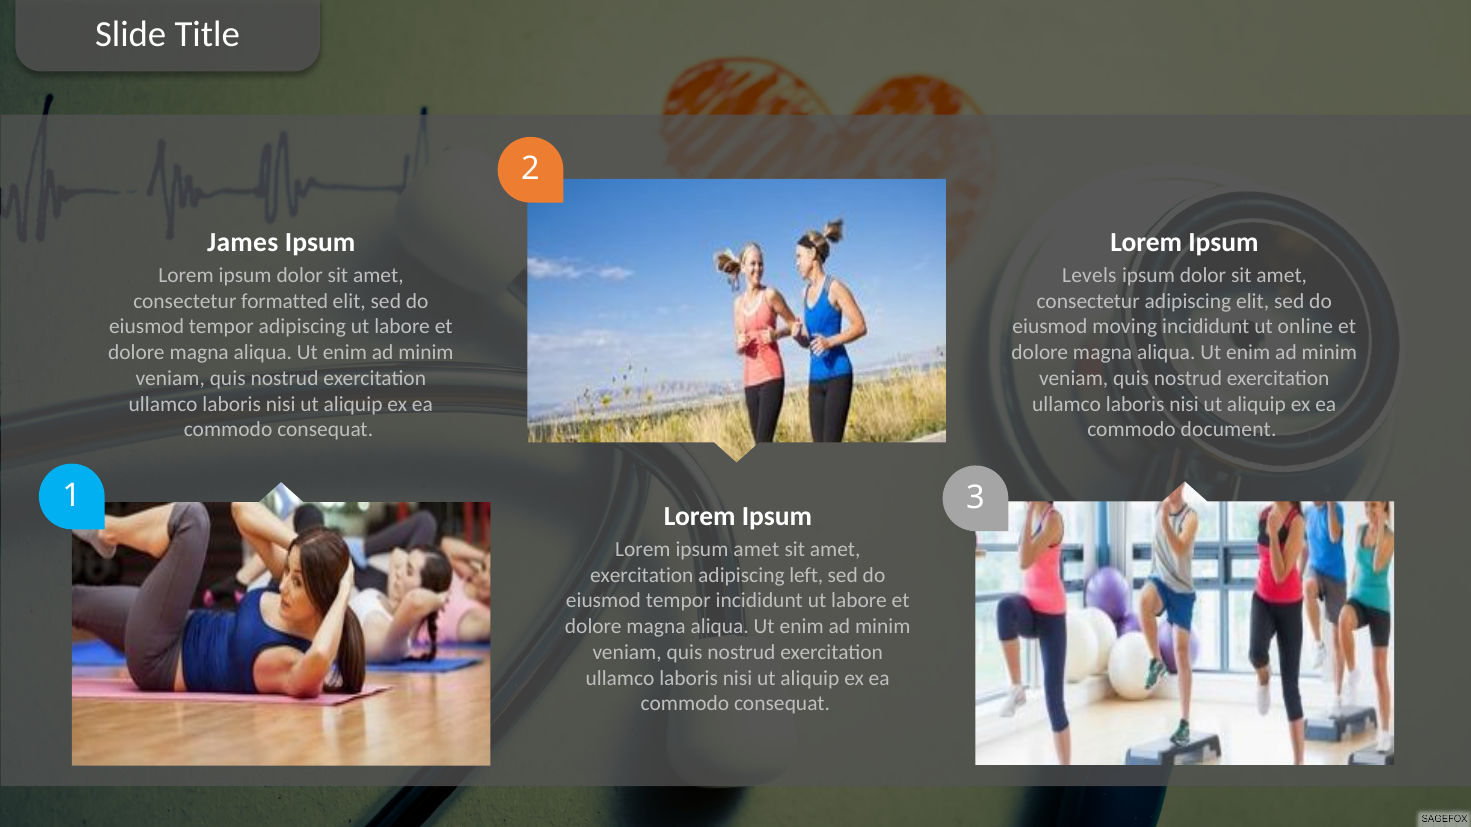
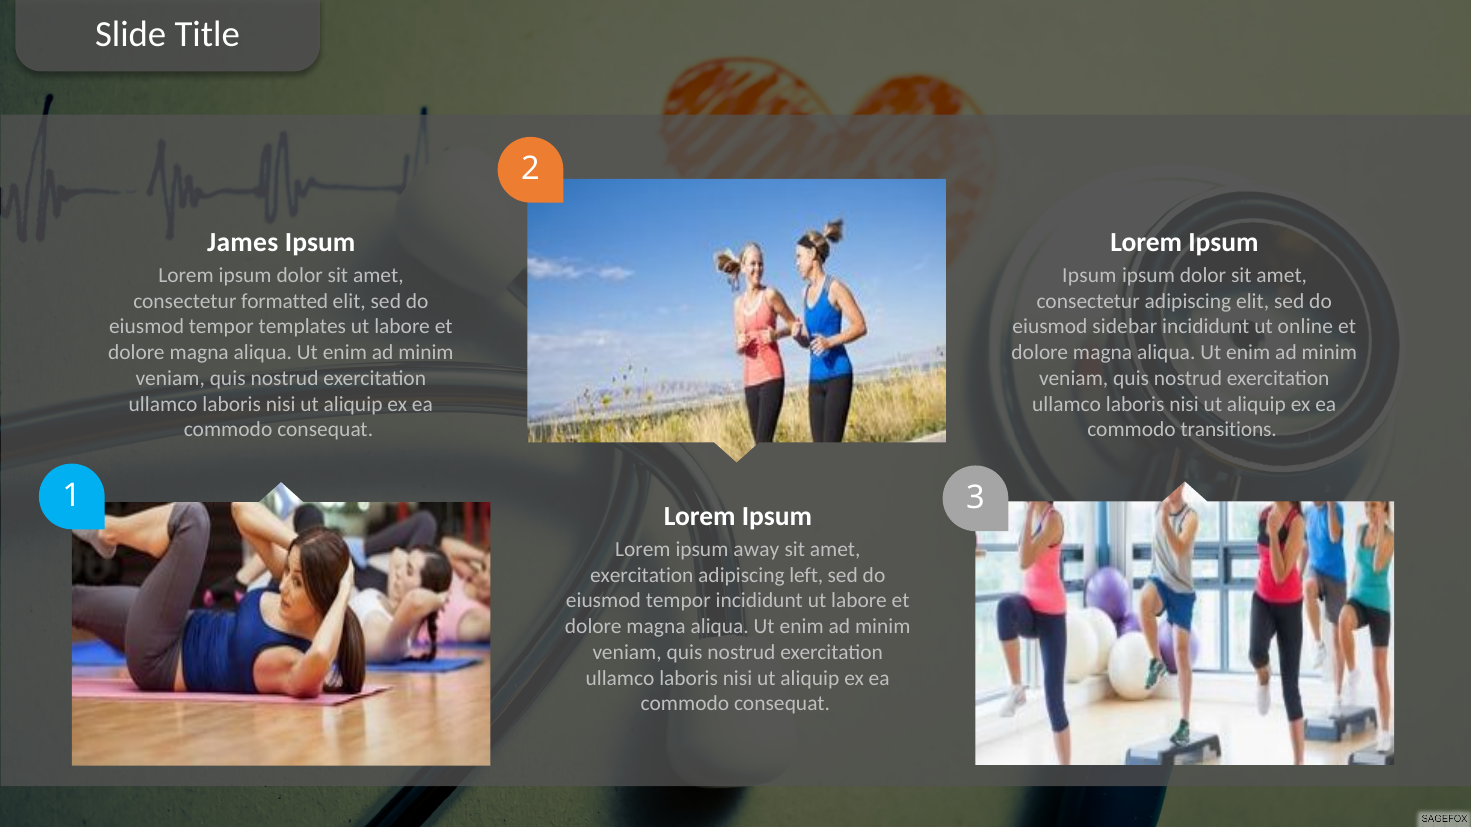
Levels at (1089, 275): Levels -> Ipsum
tempor adipiscing: adipiscing -> templates
moving: moving -> sidebar
document: document -> transitions
ipsum amet: amet -> away
